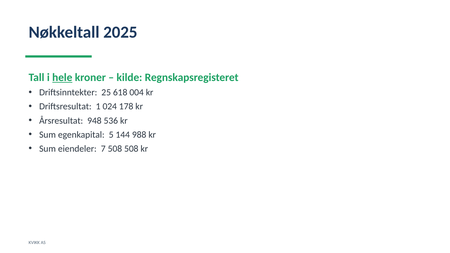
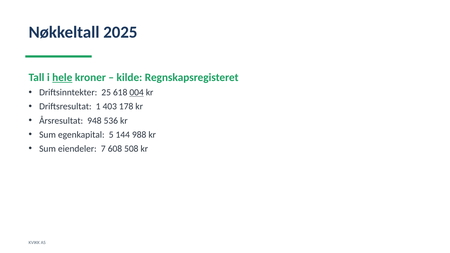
004 underline: none -> present
024: 024 -> 403
7 508: 508 -> 608
